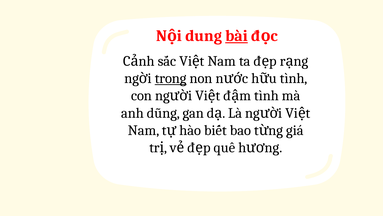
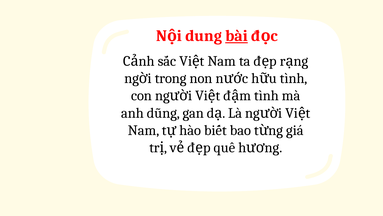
trong underline: present -> none
